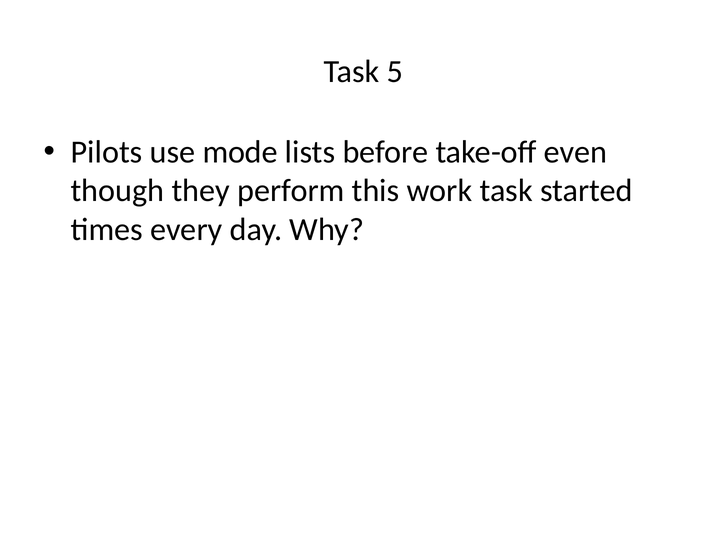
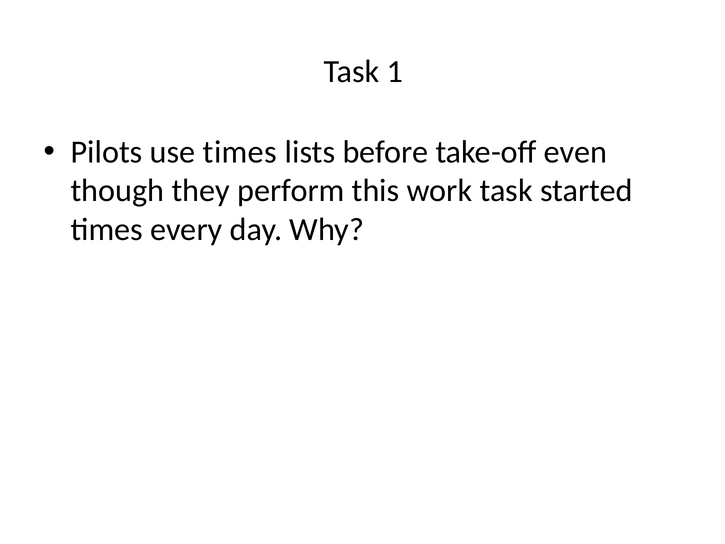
5: 5 -> 1
use mode: mode -> times
